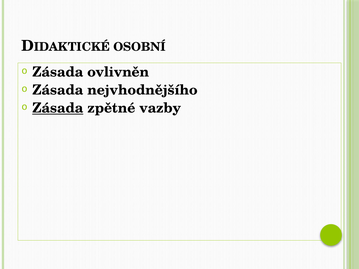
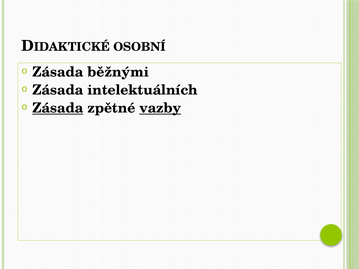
ovlivněn: ovlivněn -> běžnými
nejvhodnějšího: nejvhodnějšího -> intelektuálních
vazby underline: none -> present
